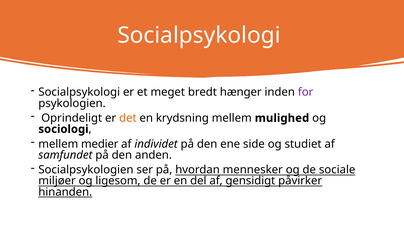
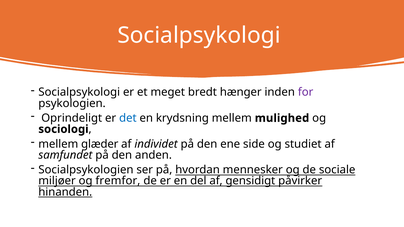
det colour: orange -> blue
medier: medier -> glæder
ligesom: ligesom -> fremfor
